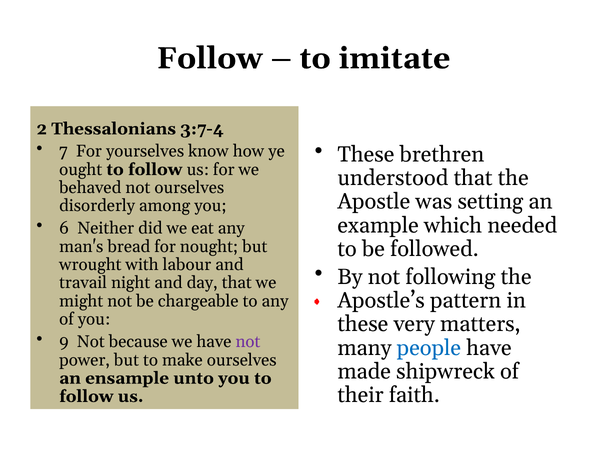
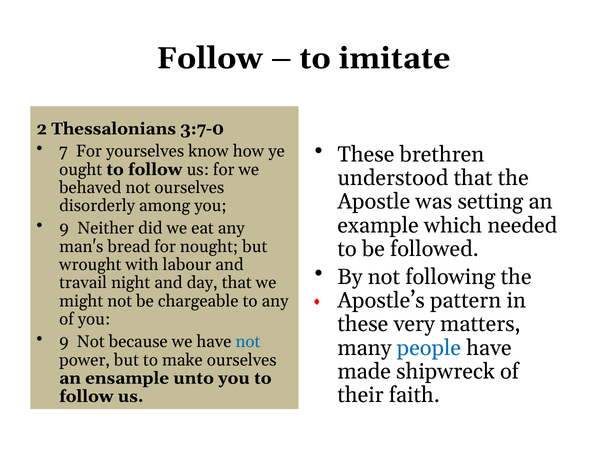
3:7-4: 3:7-4 -> 3:7-0
6 at (64, 228): 6 -> 9
not at (248, 342) colour: purple -> blue
